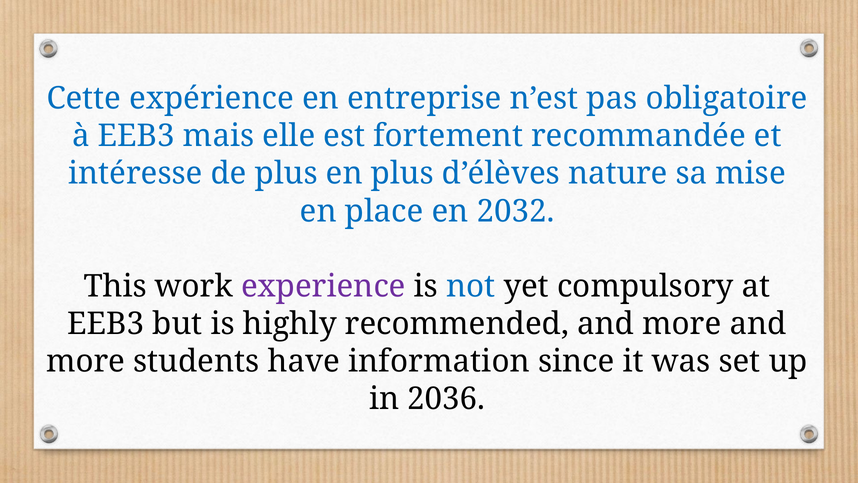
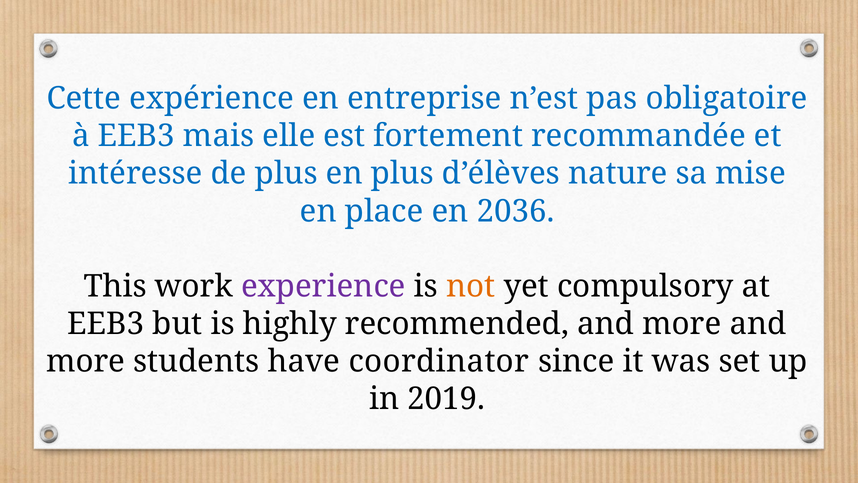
2032: 2032 -> 2036
not colour: blue -> orange
information: information -> coordinator
2036: 2036 -> 2019
